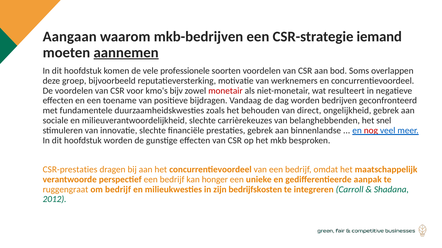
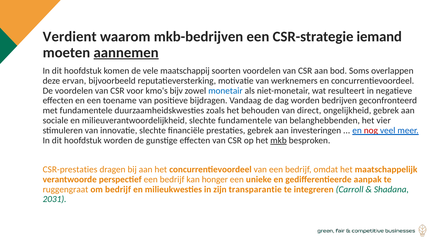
Aangaan: Aangaan -> Verdient
professionele: professionele -> maatschappij
groep: groep -> ervan
monetair colour: red -> blue
slechte carrièrekeuzes: carrièrekeuzes -> fundamentele
snel: snel -> vier
binnenlandse: binnenlandse -> investeringen
mkb underline: none -> present
bedrijfskosten: bedrijfskosten -> transparantie
2012: 2012 -> 2031
